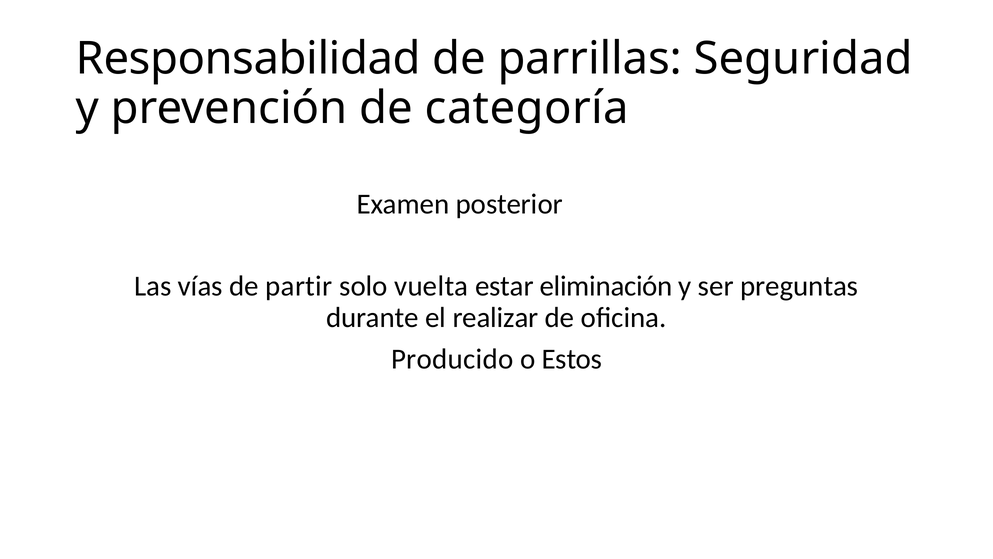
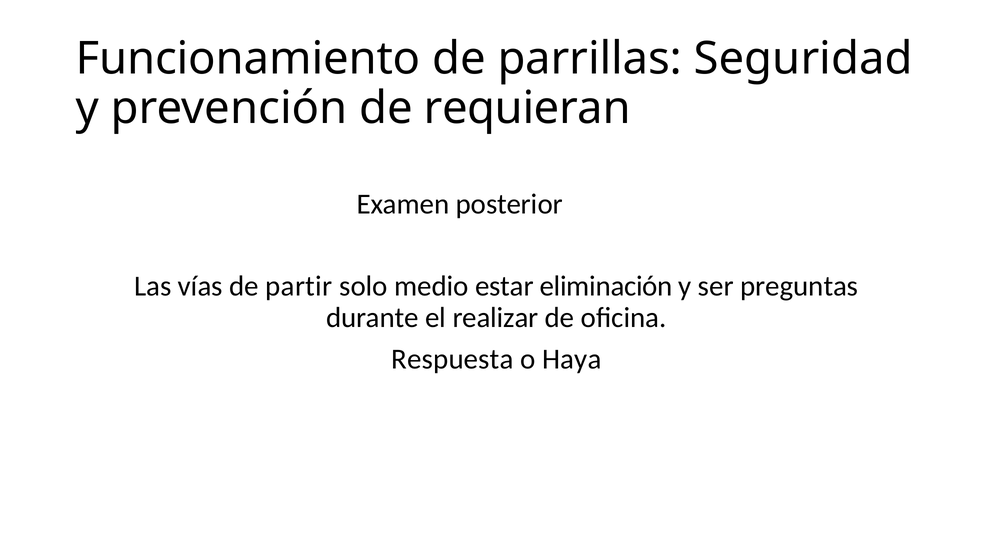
Responsabilidad: Responsabilidad -> Funcionamiento
categoría: categoría -> requieran
vuelta: vuelta -> medio
Producido: Producido -> Respuesta
Estos: Estos -> Haya
